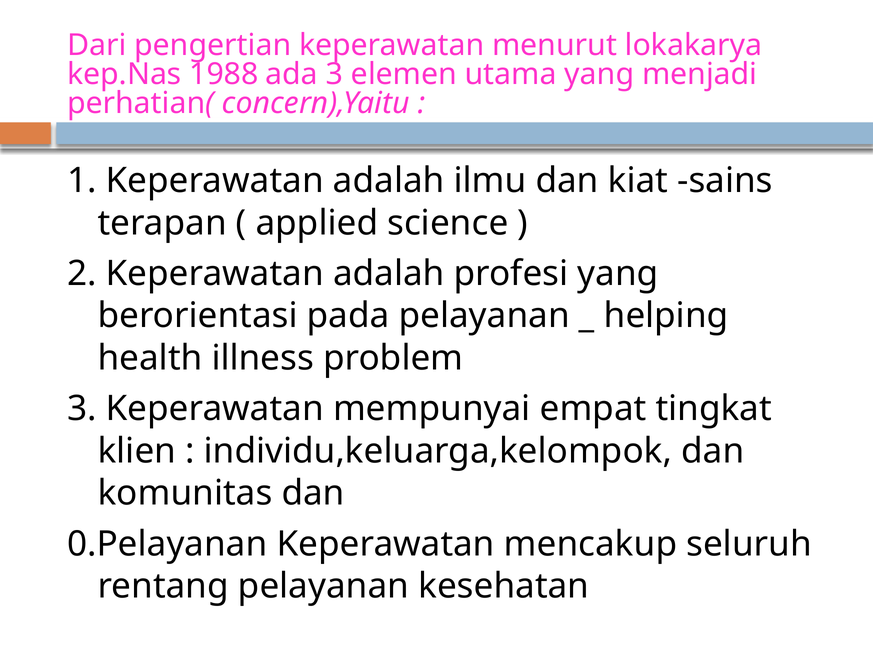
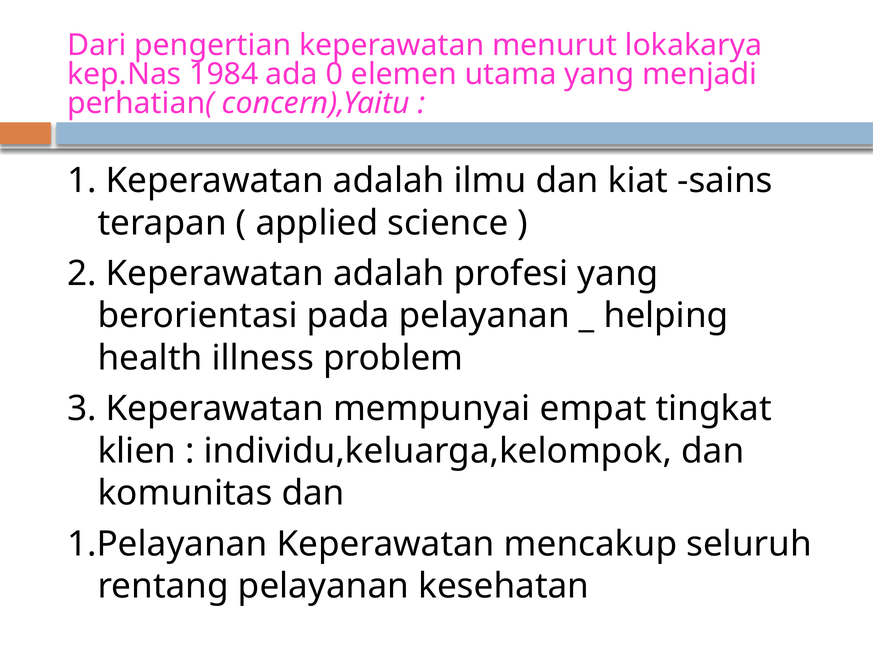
1988: 1988 -> 1984
ada 3: 3 -> 0
0.Pelayanan: 0.Pelayanan -> 1.Pelayanan
